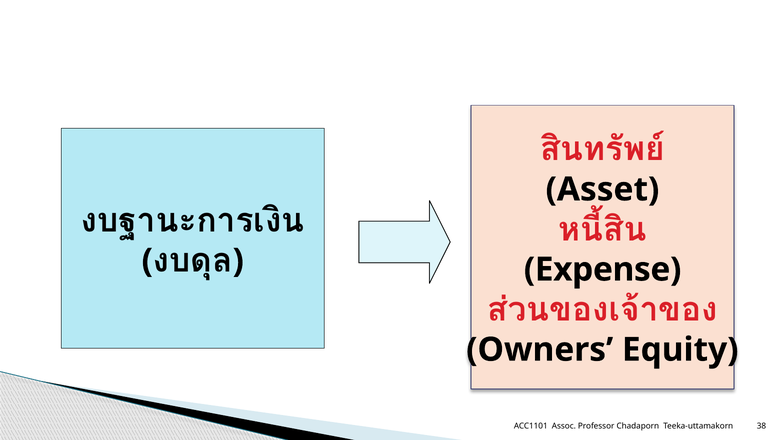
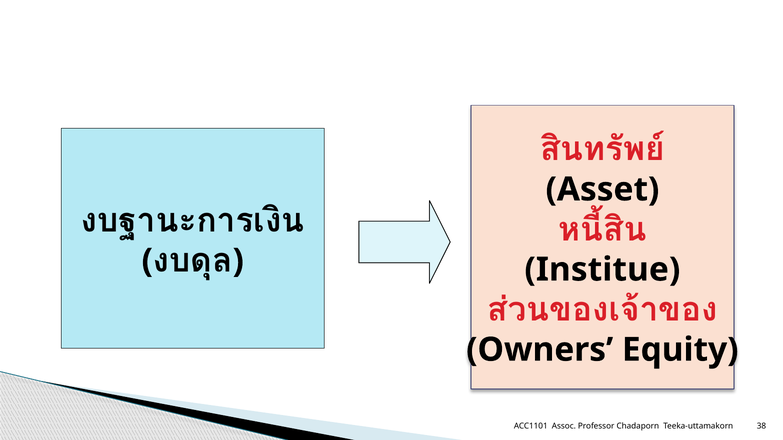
Expense: Expense -> Institue
